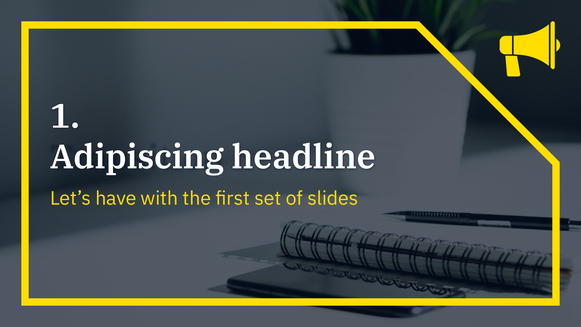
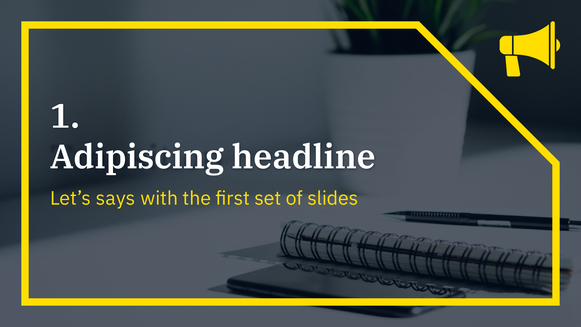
have: have -> says
